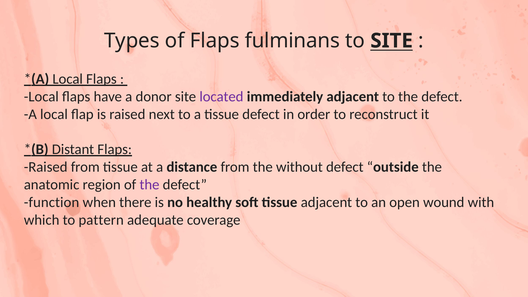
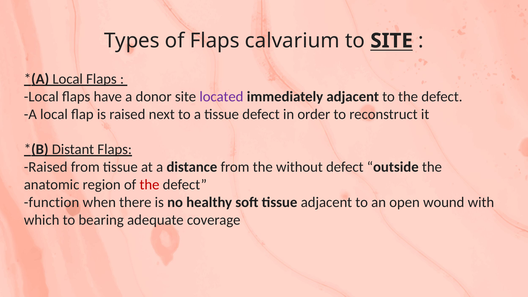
fulminans: fulminans -> calvarium
the at (149, 185) colour: purple -> red
pattern: pattern -> bearing
